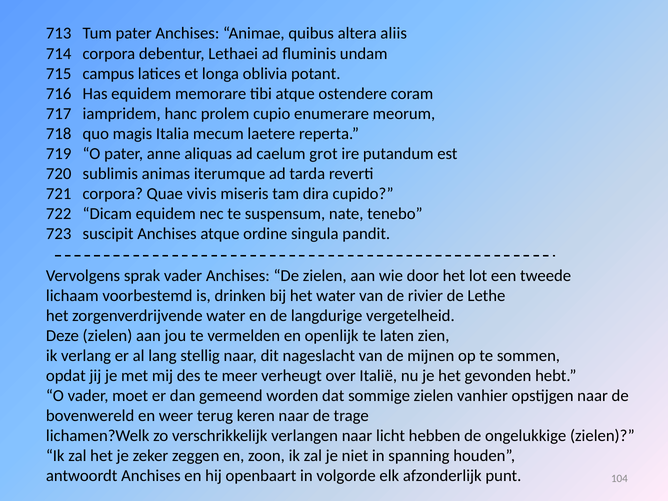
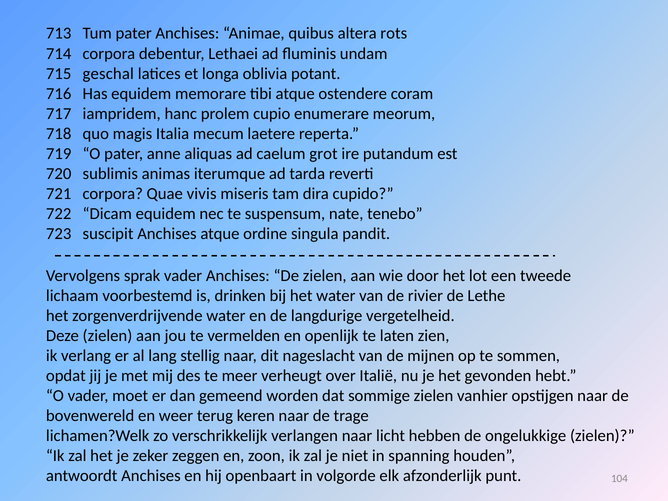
aliis: aliis -> rots
campus: campus -> geschal
